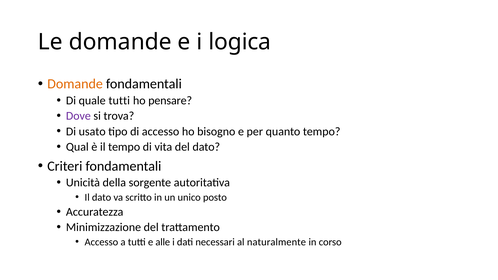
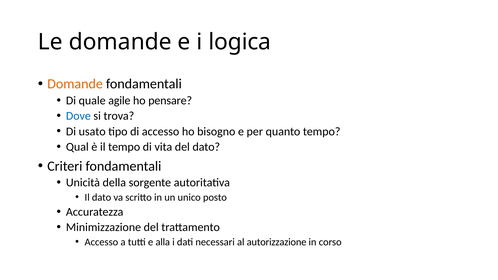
quale tutti: tutti -> agile
Dove colour: purple -> blue
alle: alle -> alla
naturalmente: naturalmente -> autorizzazione
